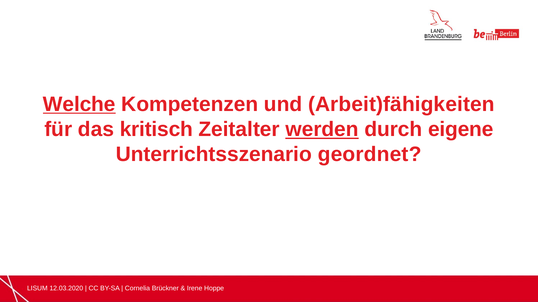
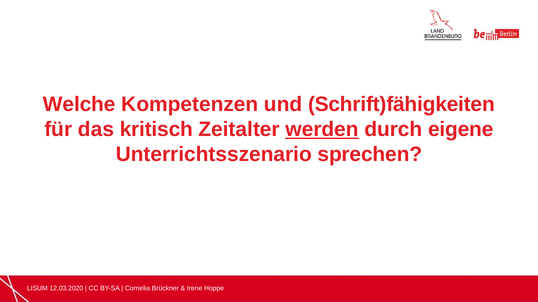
Welche underline: present -> none
Arbeit)fähigkeiten: Arbeit)fähigkeiten -> Schrift)fähigkeiten
geordnet: geordnet -> sprechen
